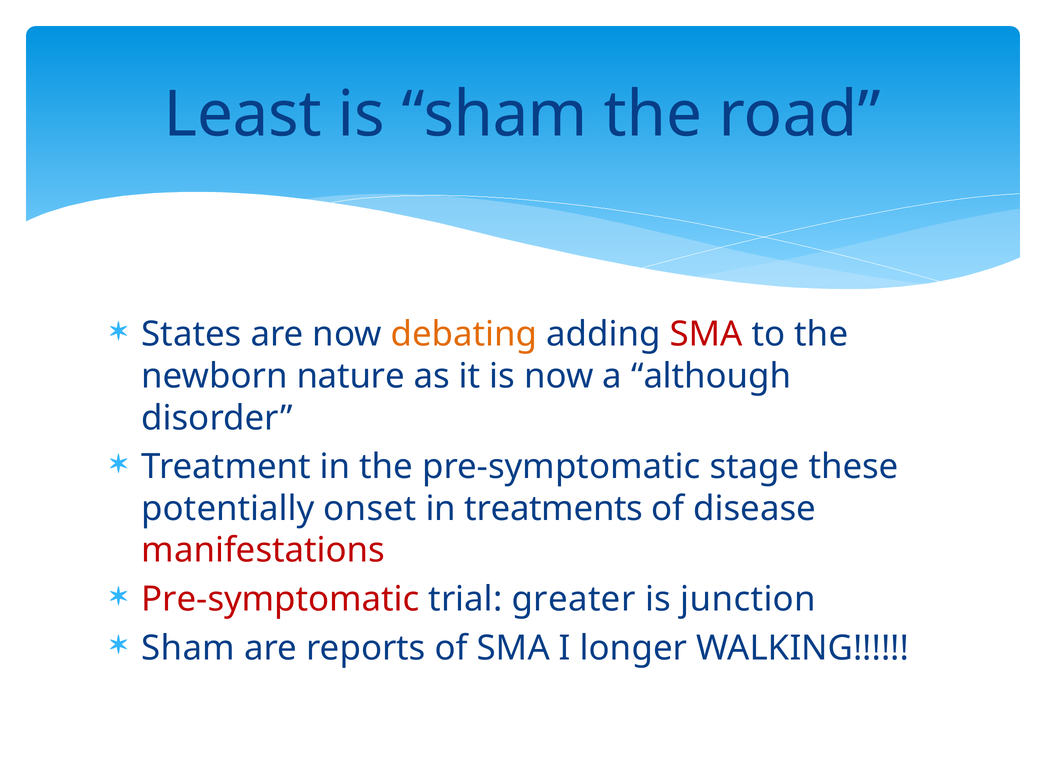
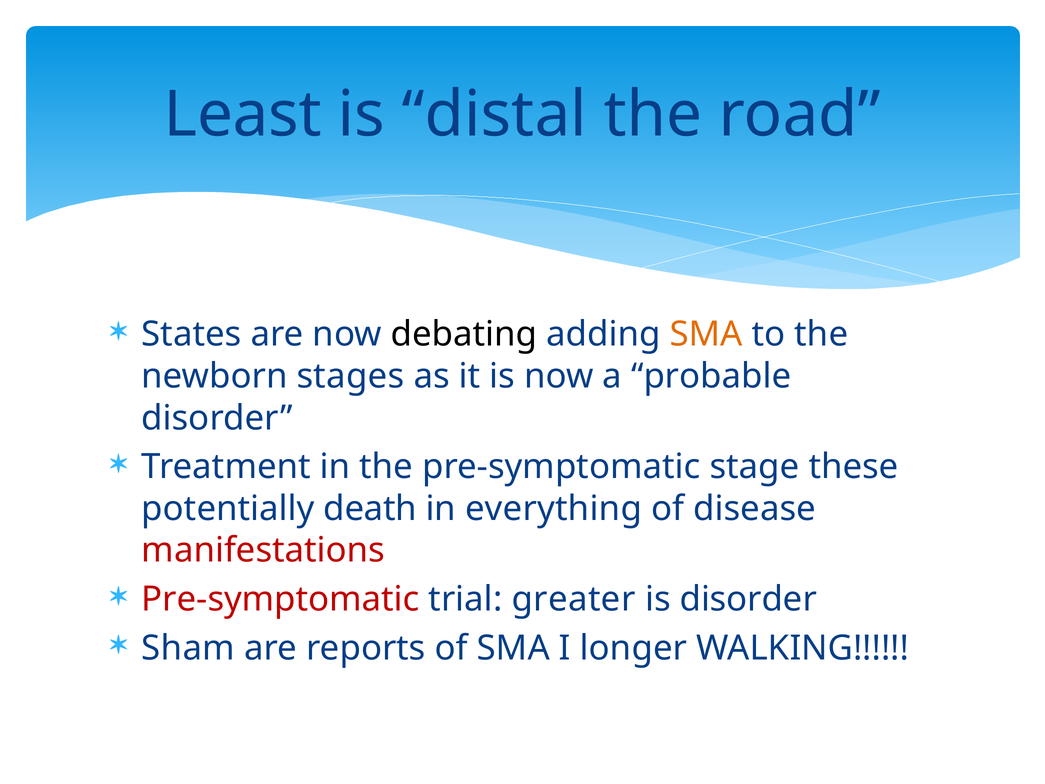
is sham: sham -> distal
debating colour: orange -> black
SMA at (706, 334) colour: red -> orange
nature: nature -> stages
although: although -> probable
onset: onset -> death
treatments: treatments -> everything
is junction: junction -> disorder
